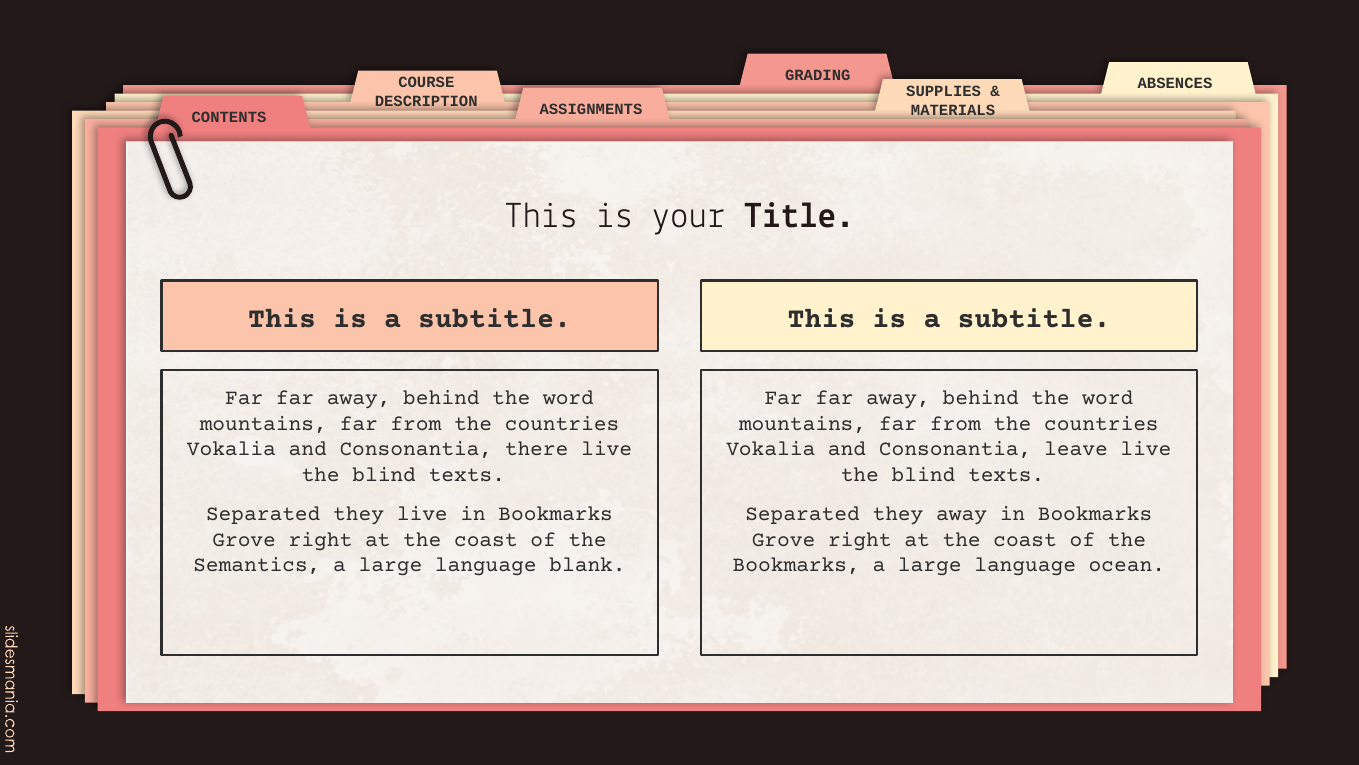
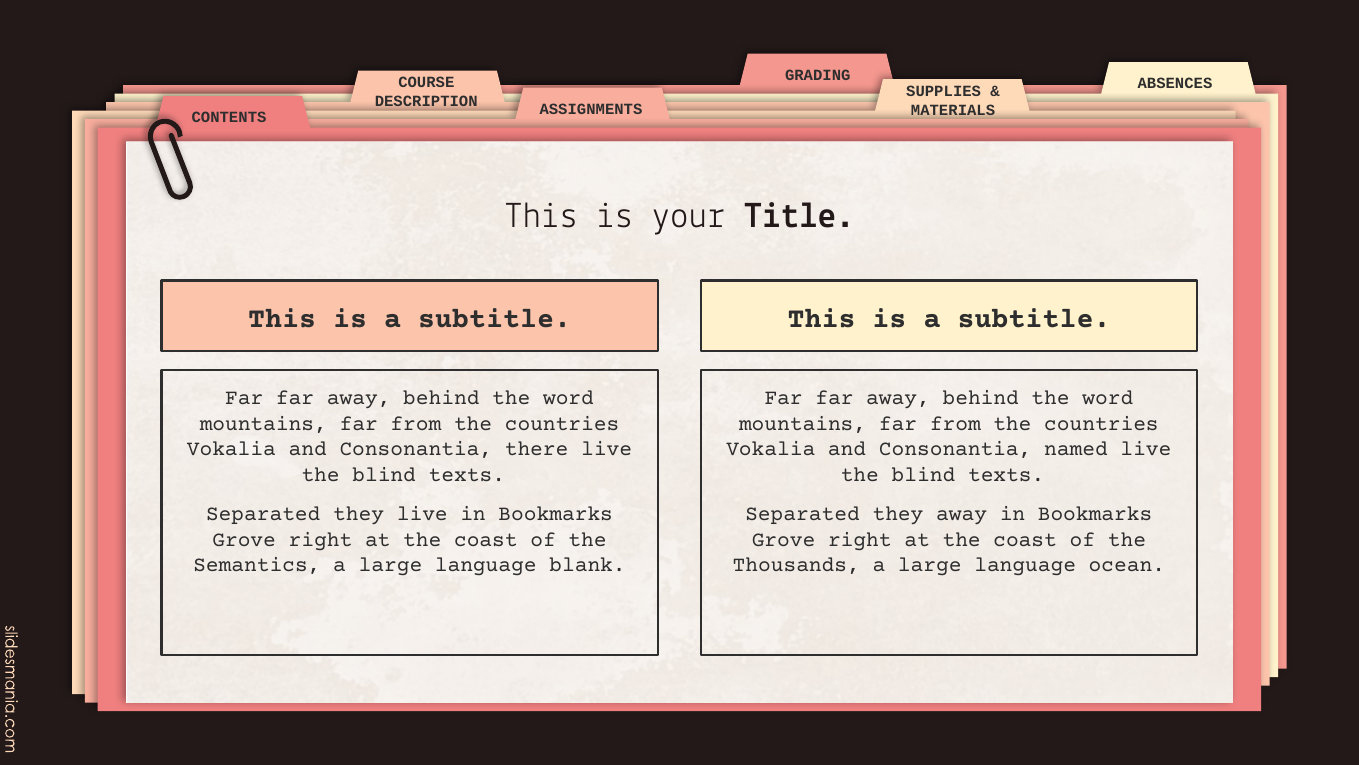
leave: leave -> named
Bookmarks at (796, 564): Bookmarks -> Thousands
